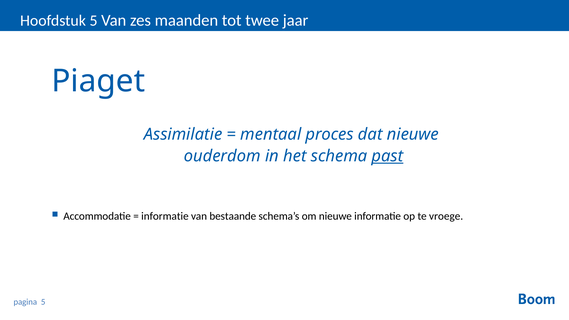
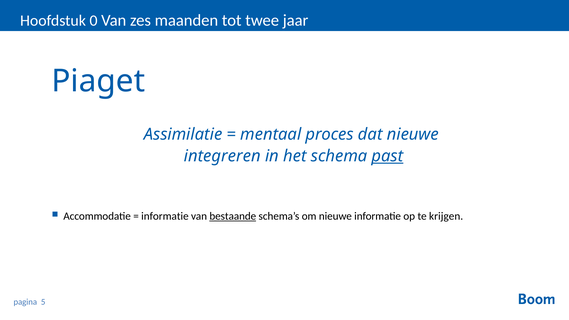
Hoofdstuk 5: 5 -> 0
ouderdom: ouderdom -> integreren
bestaande underline: none -> present
vroege: vroege -> krijgen
